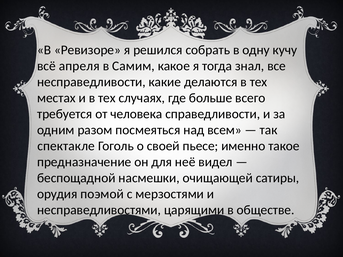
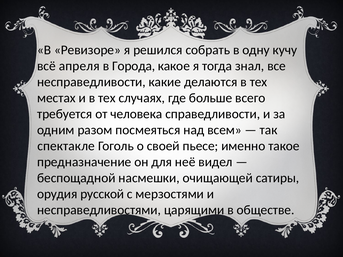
Самим: Самим -> Города
поэмой: поэмой -> русской
